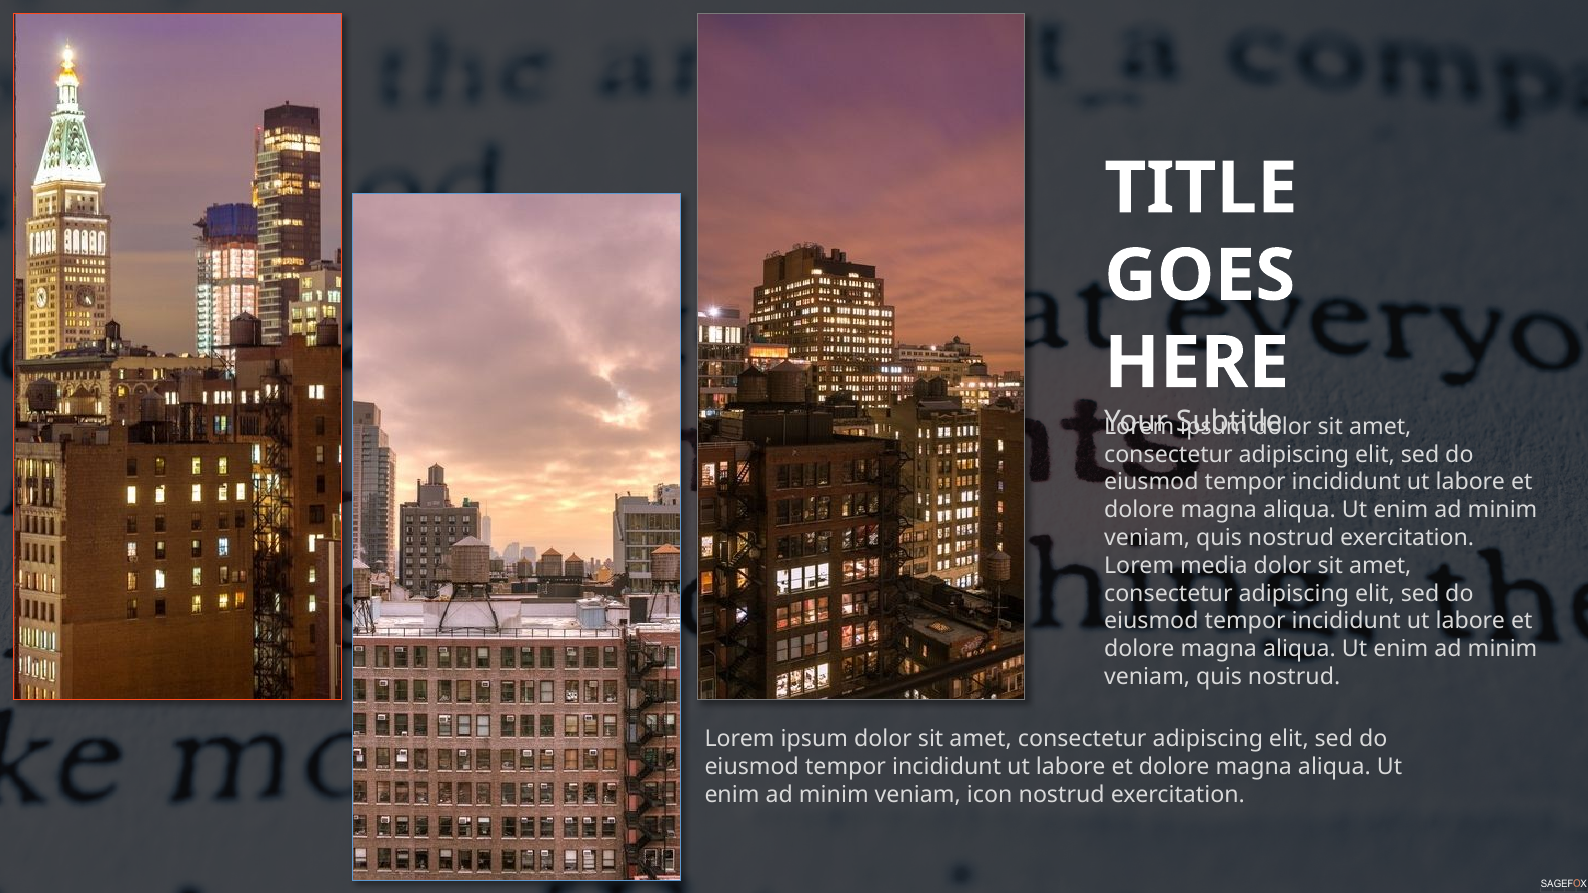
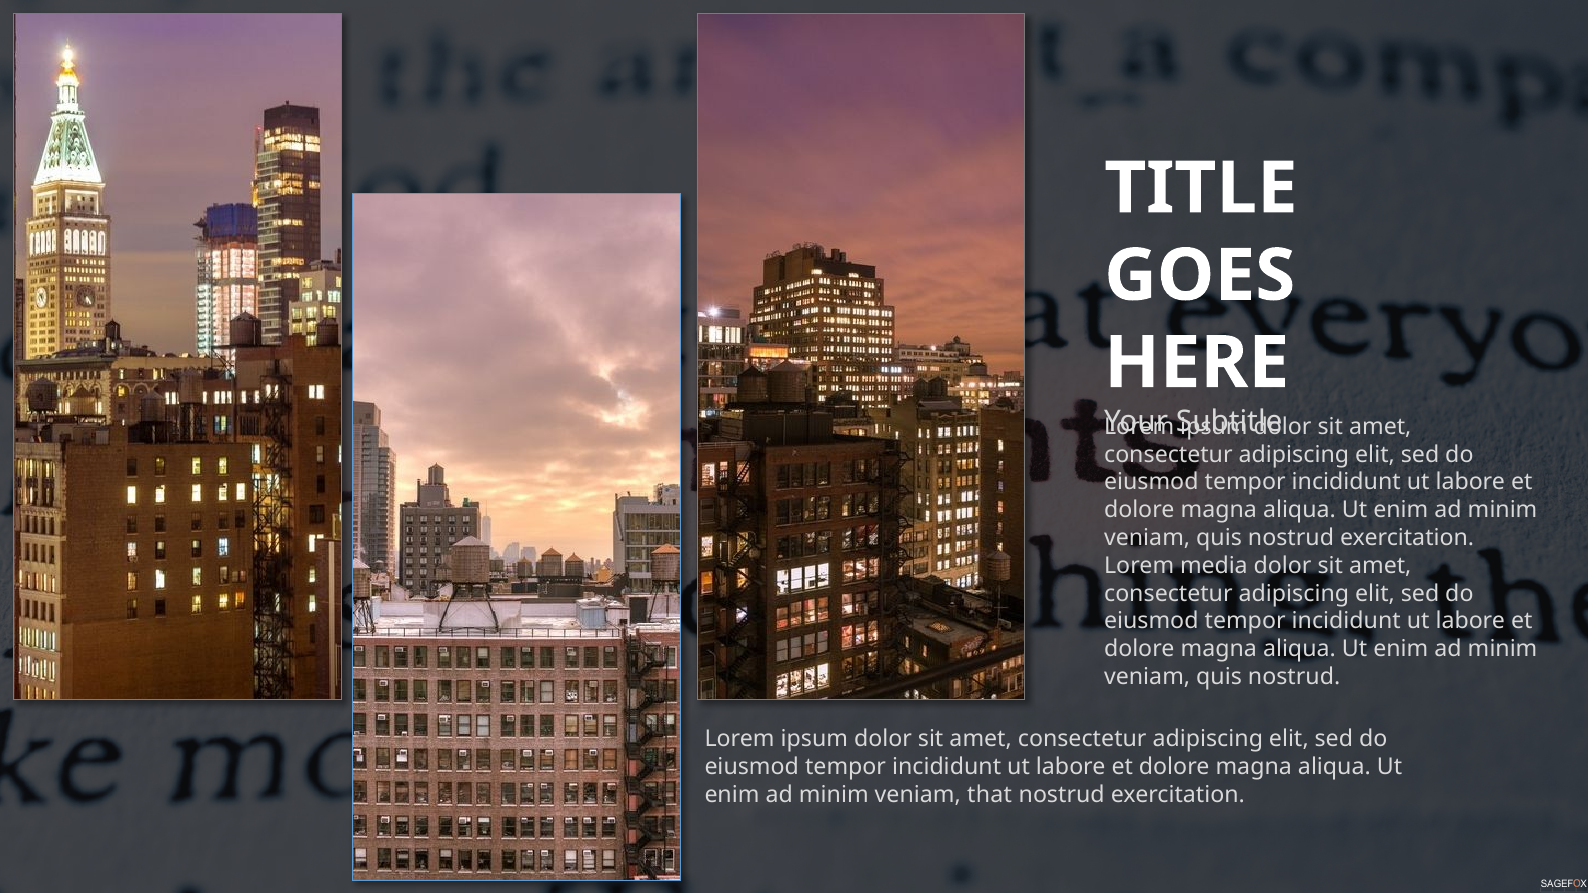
icon: icon -> that
